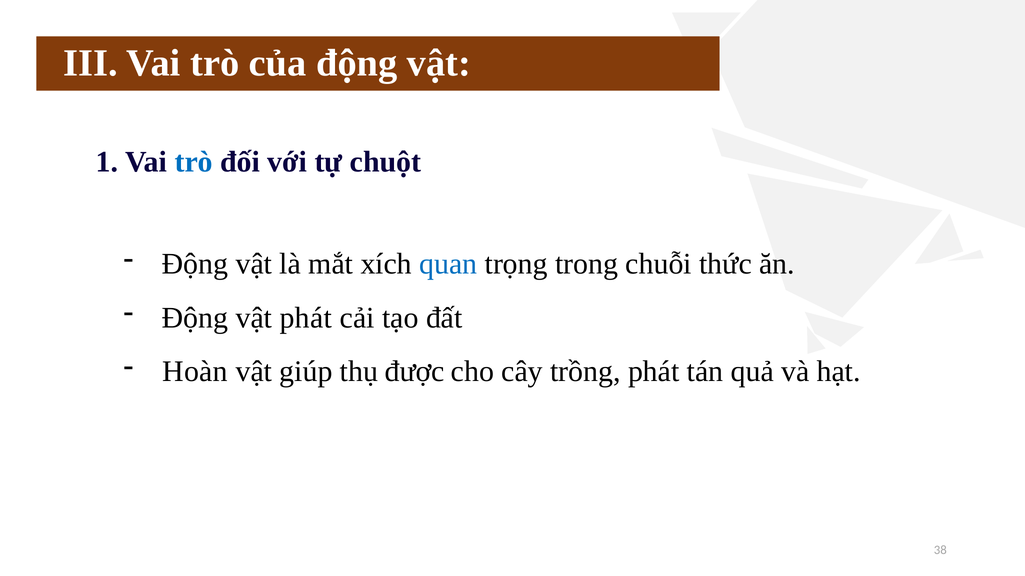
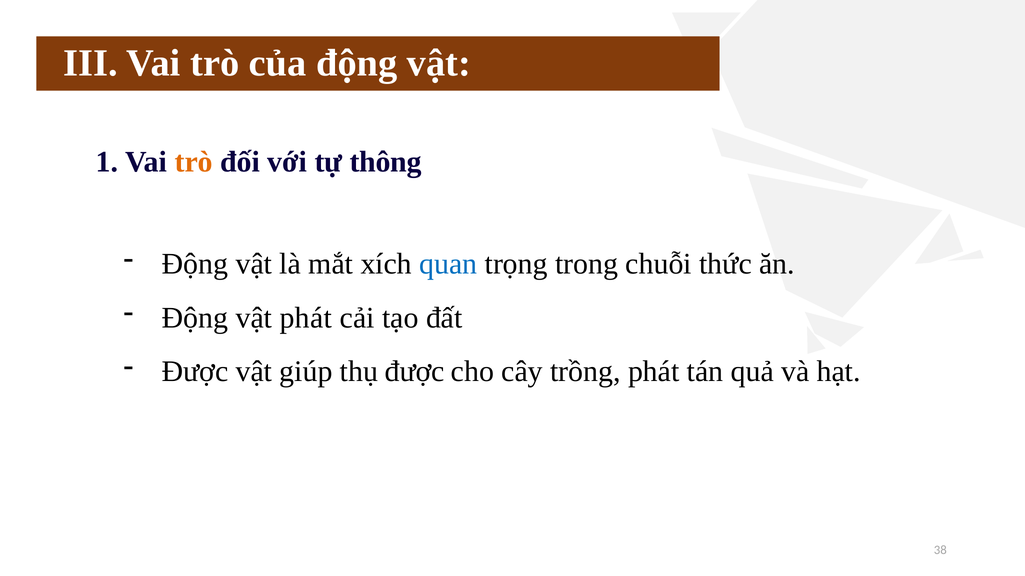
trò at (194, 162) colour: blue -> orange
chuột: chuột -> thông
Hoàn at (195, 372): Hoàn -> Được
